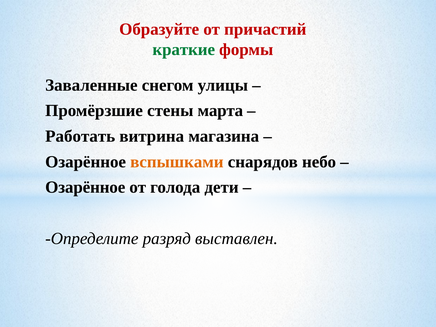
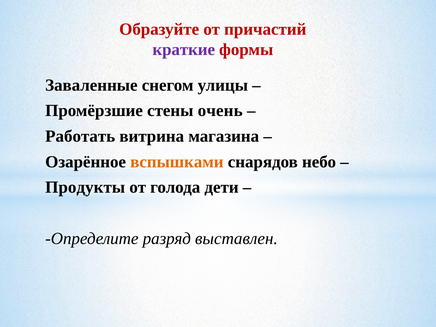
краткие colour: green -> purple
марта: марта -> очень
Озарённое at (85, 187): Озарённое -> Продукты
